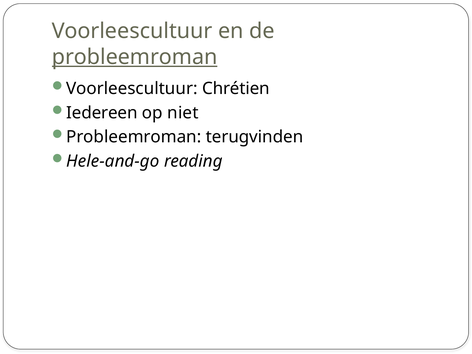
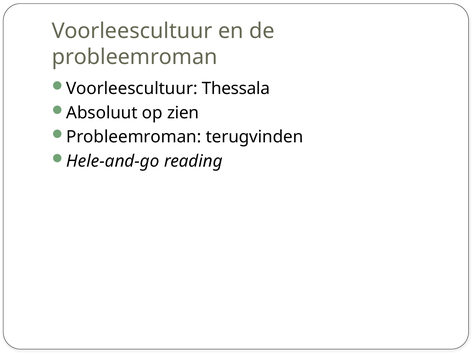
probleemroman at (135, 57) underline: present -> none
Chrétien: Chrétien -> Thessala
Iedereen: Iedereen -> Absoluut
niet: niet -> zien
